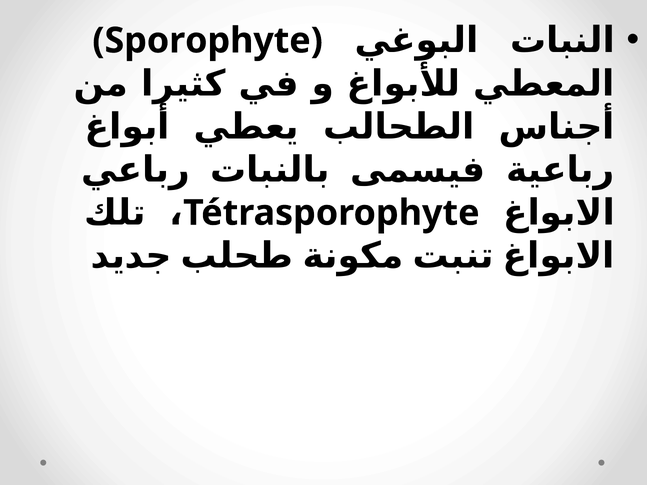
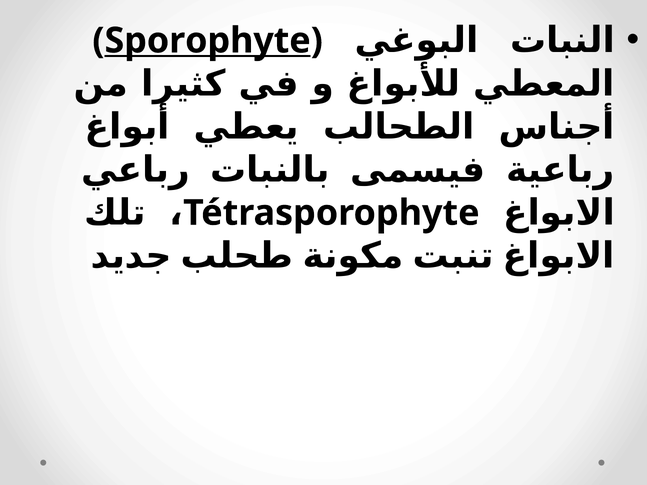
Sporophyte underline: none -> present
